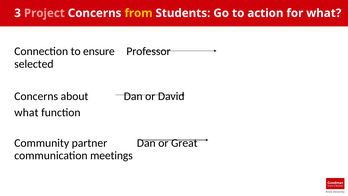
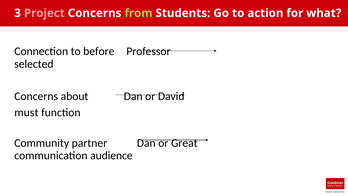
from colour: yellow -> light green
ensure: ensure -> before
what at (26, 112): what -> must
meetings: meetings -> audience
